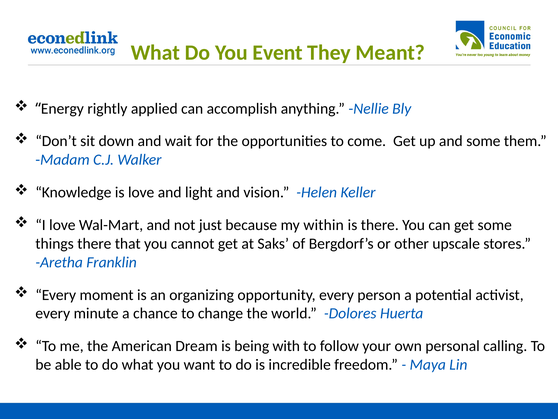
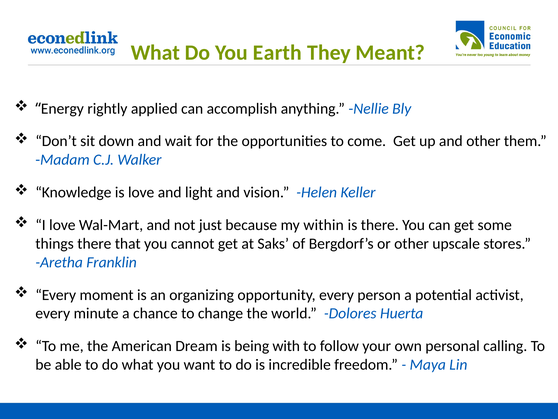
Event: Event -> Earth
and some: some -> other
